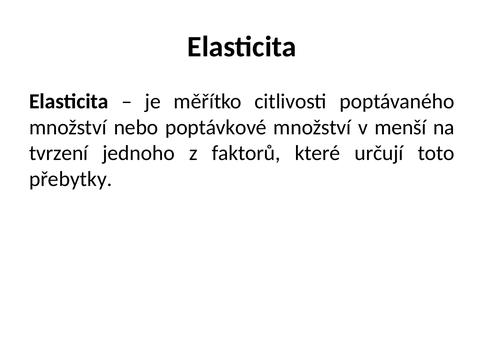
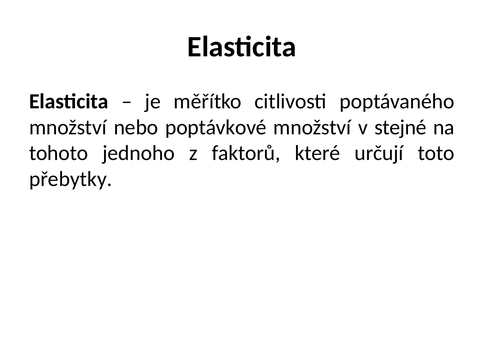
menší: menší -> stejné
tvrzení: tvrzení -> tohoto
